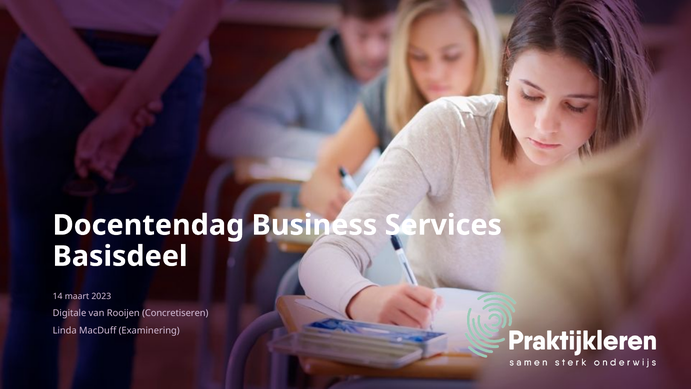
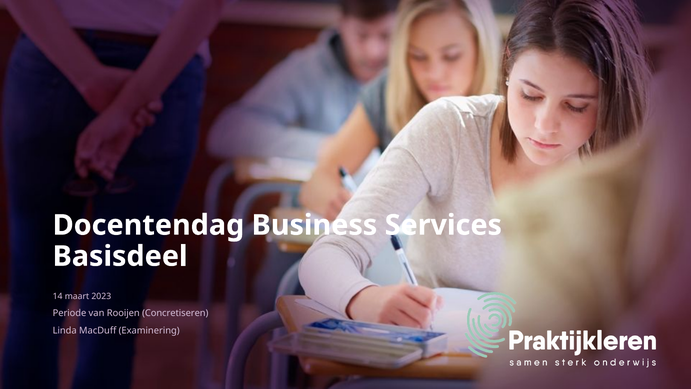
Digitale: Digitale -> Periode
